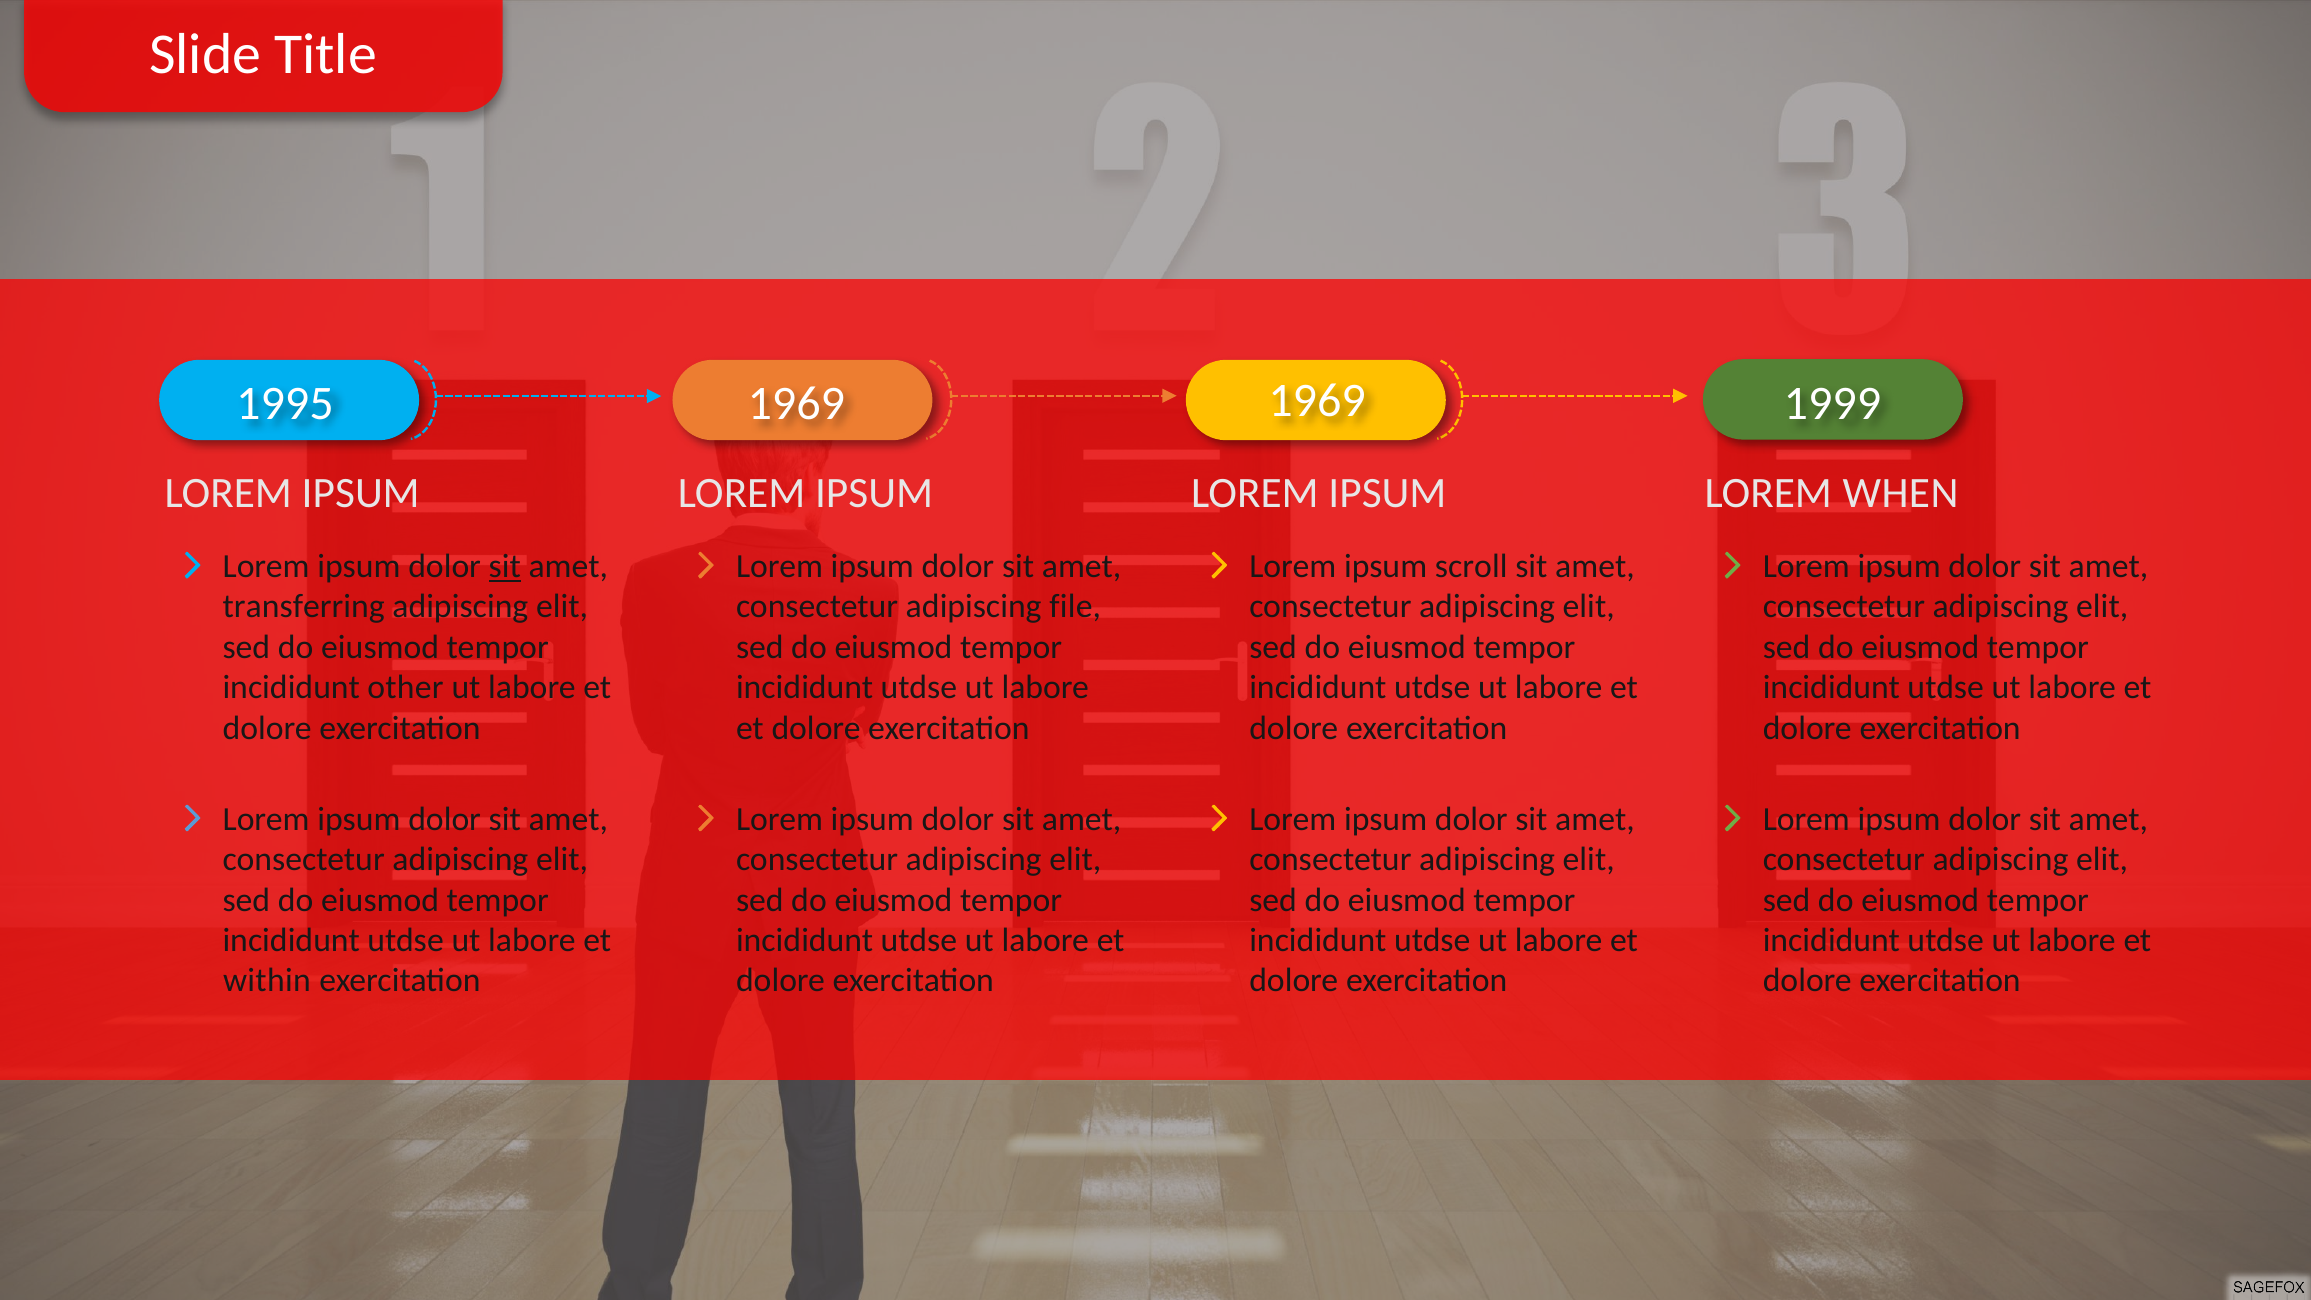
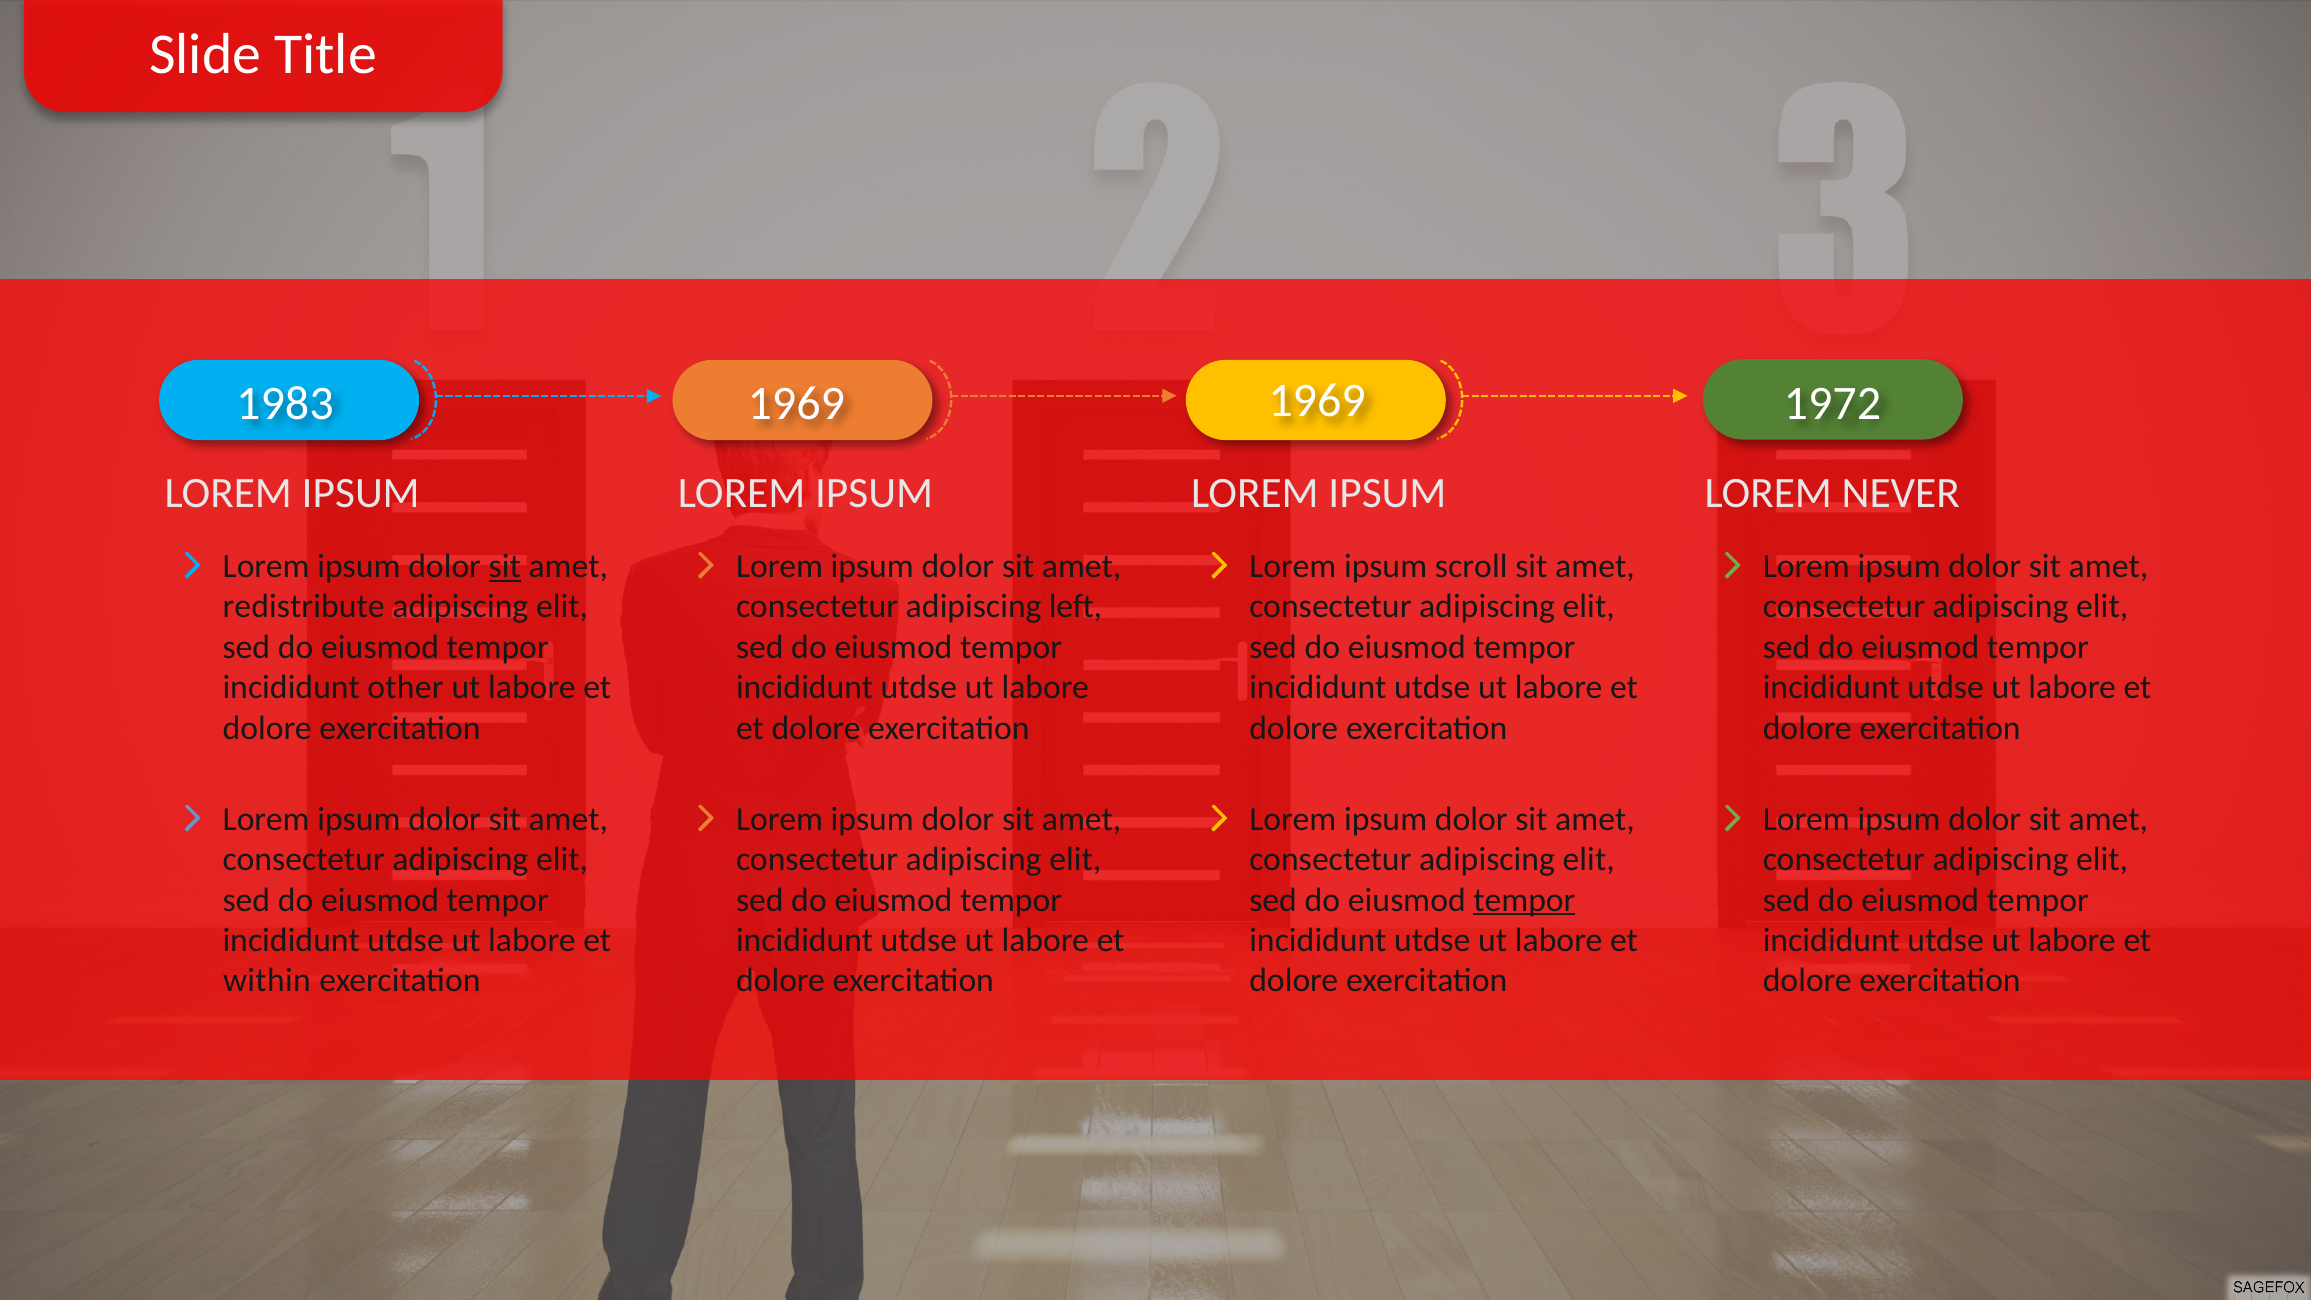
1995: 1995 -> 1983
1999: 1999 -> 1972
WHEN: WHEN -> NEVER
transferring: transferring -> redistribute
file: file -> left
tempor at (1524, 900) underline: none -> present
